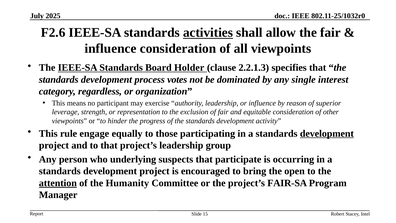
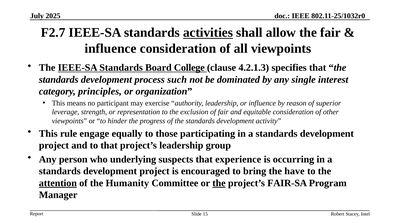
F2.6: F2.6 -> F2.7
Holder: Holder -> College
2.2.1.3: 2.2.1.3 -> 4.2.1.3
votes: votes -> such
regardless: regardless -> principles
development at (327, 133) underline: present -> none
participate: participate -> experience
open: open -> have
the at (219, 183) underline: none -> present
